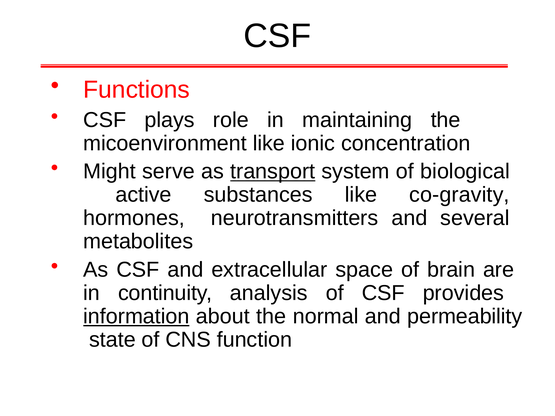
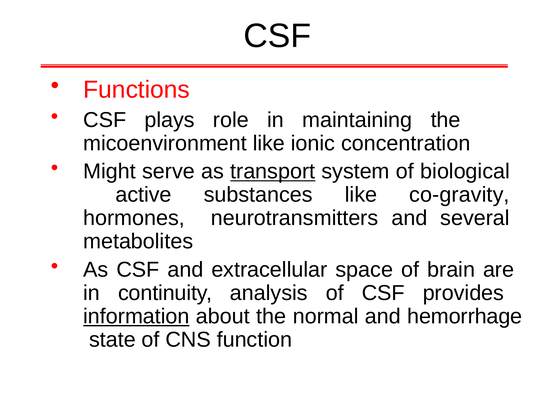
permeability: permeability -> hemorrhage
